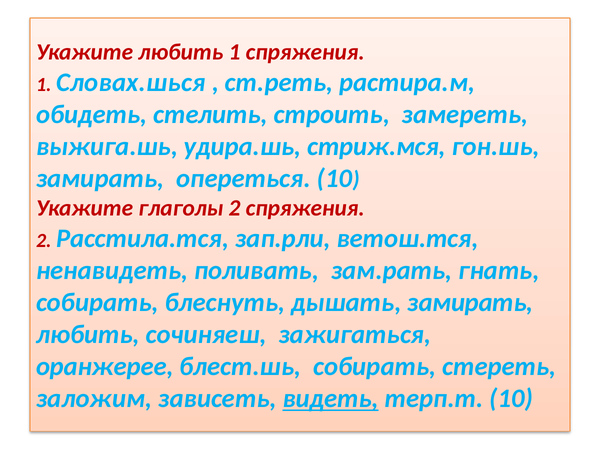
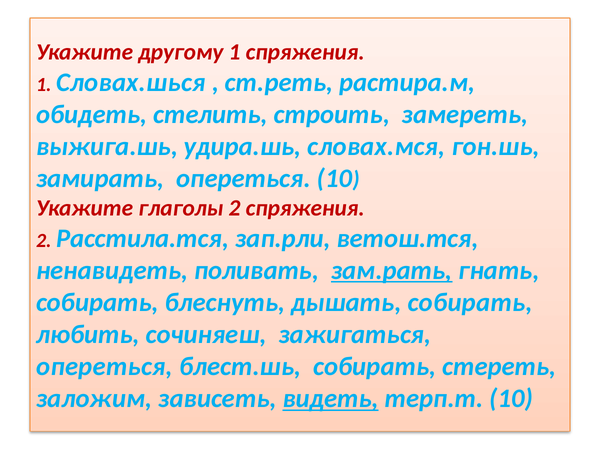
Укажите любить: любить -> другому
стриж.мся: стриж.мся -> словах.мся
зам.рать underline: none -> present
дышать замирать: замирать -> собирать
оранжерее at (105, 367): оранжерее -> опереться
